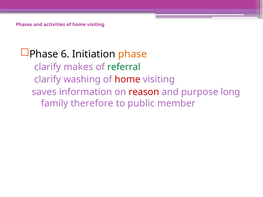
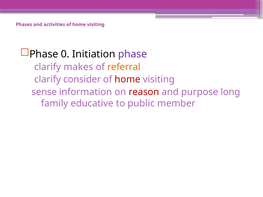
6: 6 -> 0
phase at (133, 54) colour: orange -> purple
referral colour: green -> orange
washing: washing -> consider
saves: saves -> sense
therefore: therefore -> educative
